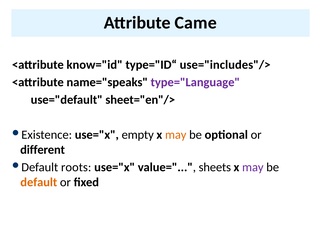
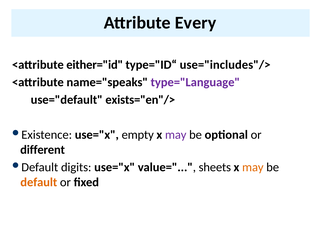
Came: Came -> Every
know="id: know="id -> either="id
sheet="en"/>: sheet="en"/> -> exists="en"/>
may at (176, 135) colour: orange -> purple
roots: roots -> digits
may at (253, 167) colour: purple -> orange
